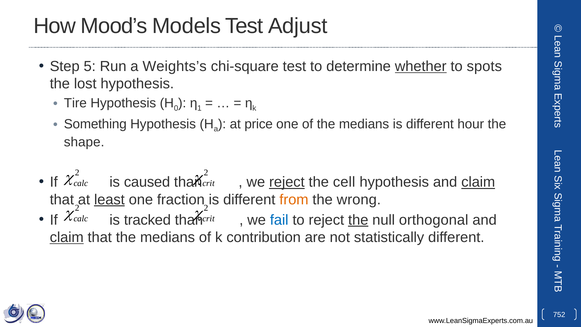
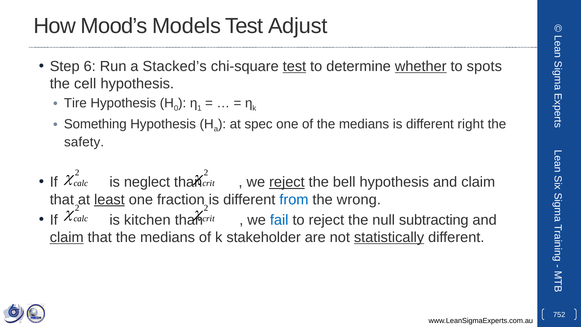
5: 5 -> 6
Weights’s: Weights’s -> Stacked’s
test at (294, 66) underline: none -> present
lost: lost -> cell
price: price -> spec
hour: hour -> right
shape: shape -> safety
caused: caused -> neglect
cell: cell -> bell
claim at (478, 182) underline: present -> none
from colour: orange -> blue
tracked: tracked -> kitchen
the at (358, 220) underline: present -> none
orthogonal: orthogonal -> subtracting
contribution: contribution -> stakeholder
statistically underline: none -> present
